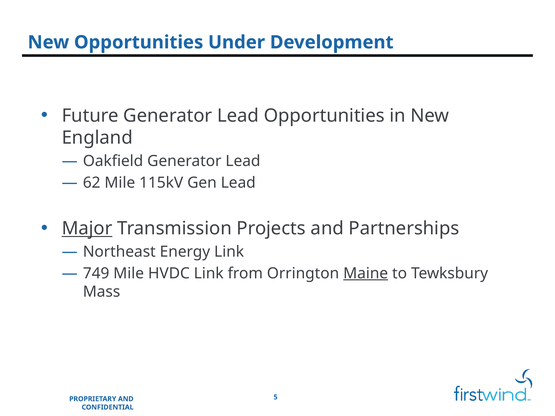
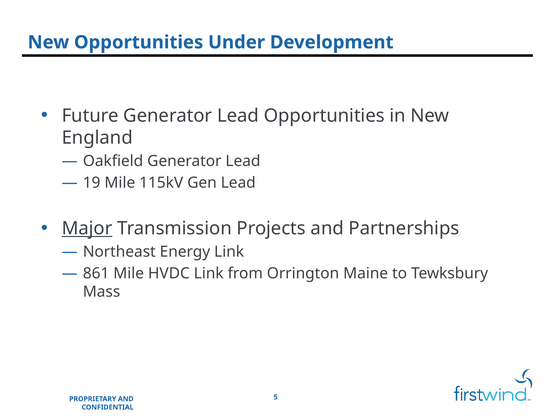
62: 62 -> 19
749: 749 -> 861
Maine underline: present -> none
